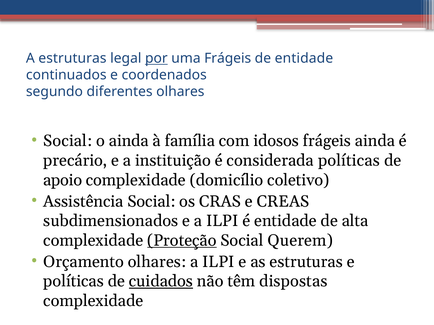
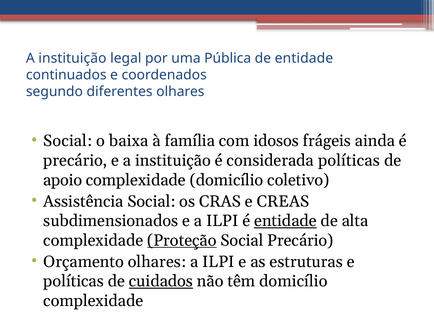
estruturas at (72, 58): estruturas -> instituição
por underline: present -> none
uma Frágeis: Frágeis -> Pública
o ainda: ainda -> baixa
entidade at (285, 221) underline: none -> present
Social Querem: Querem -> Precário
têm dispostas: dispostas -> domicílio
